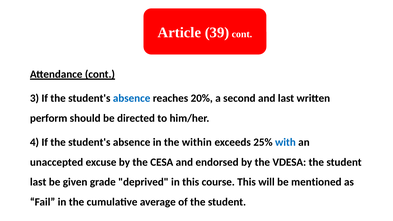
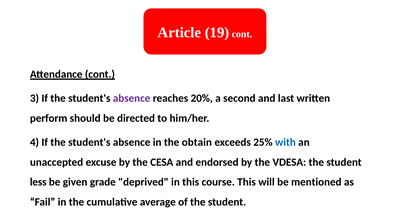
39: 39 -> 19
absence at (132, 98) colour: blue -> purple
within: within -> obtain
last at (38, 182): last -> less
